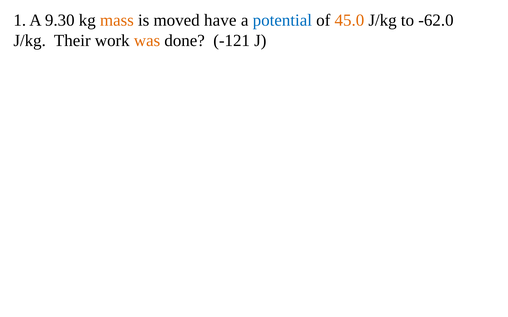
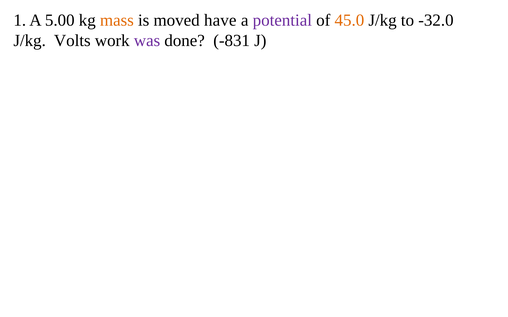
9.30: 9.30 -> 5.00
potential colour: blue -> purple
-62.0: -62.0 -> -32.0
Their: Their -> Volts
was colour: orange -> purple
-121: -121 -> -831
